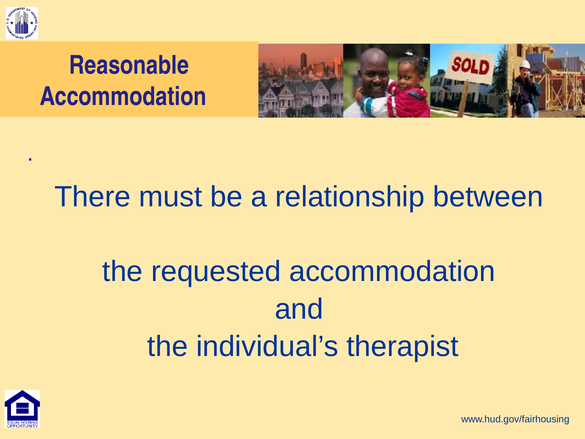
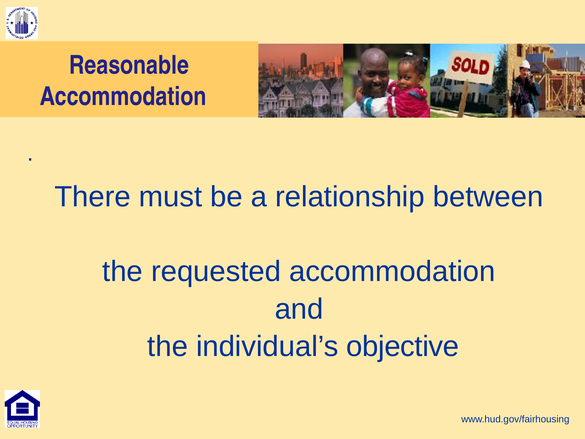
therapist: therapist -> objective
